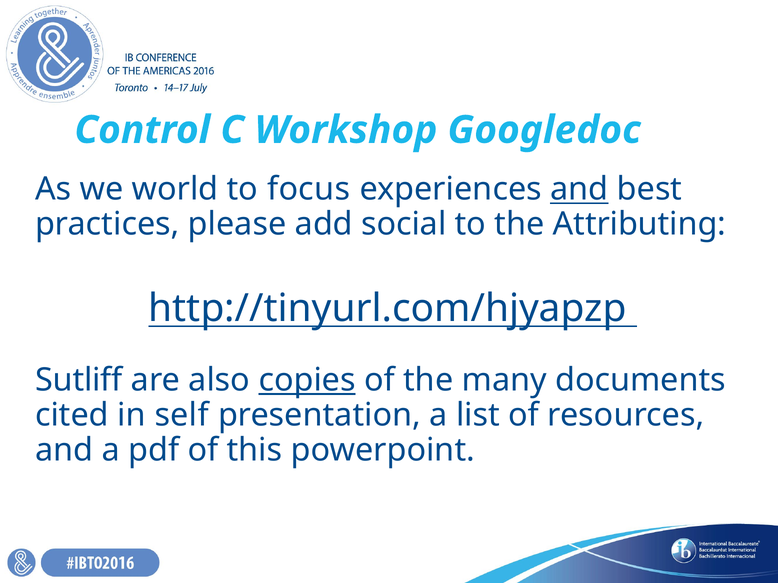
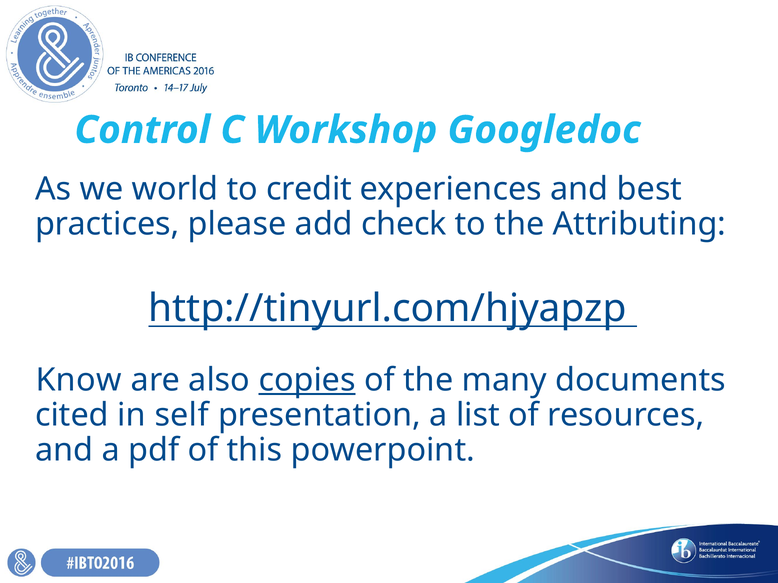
focus: focus -> credit
and at (579, 189) underline: present -> none
social: social -> check
Sutliff: Sutliff -> Know
